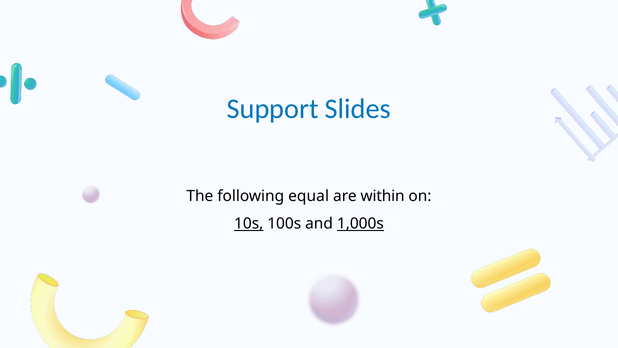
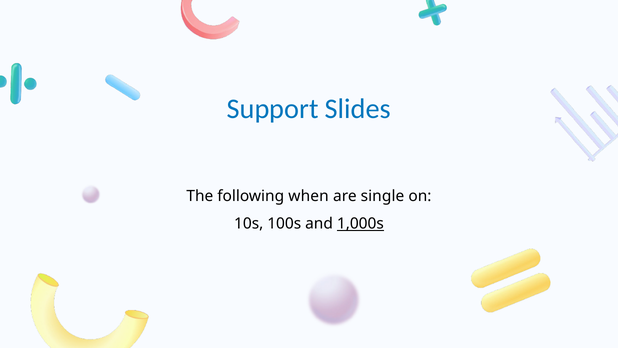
equal: equal -> when
within: within -> single
10s underline: present -> none
